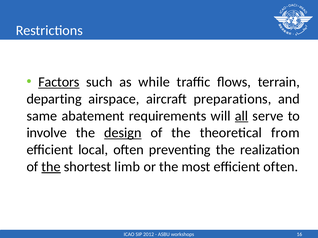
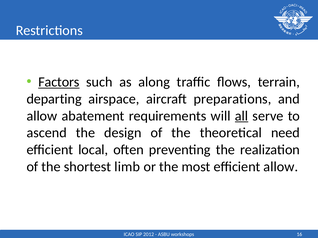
while: while -> along
same at (42, 116): same -> allow
involve: involve -> ascend
design underline: present -> none
from: from -> need
the at (51, 167) underline: present -> none
efficient often: often -> allow
